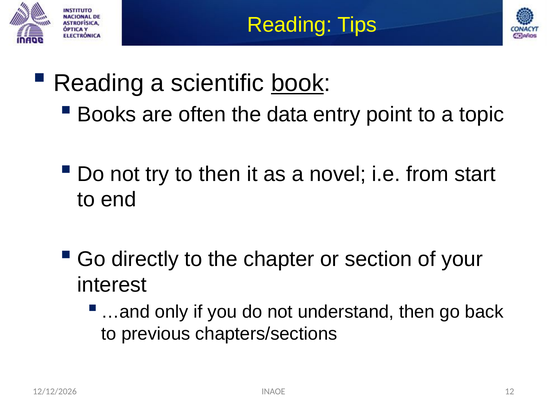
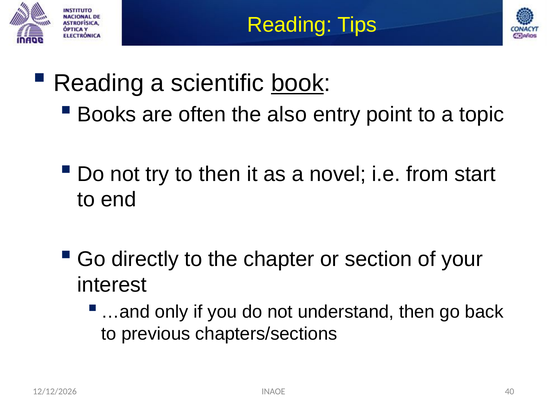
data: data -> also
12: 12 -> 40
